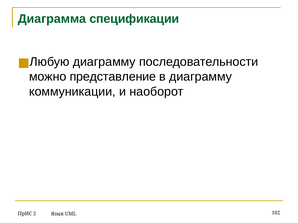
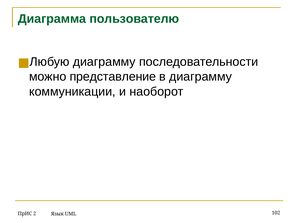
спецификации: спецификации -> пользователю
